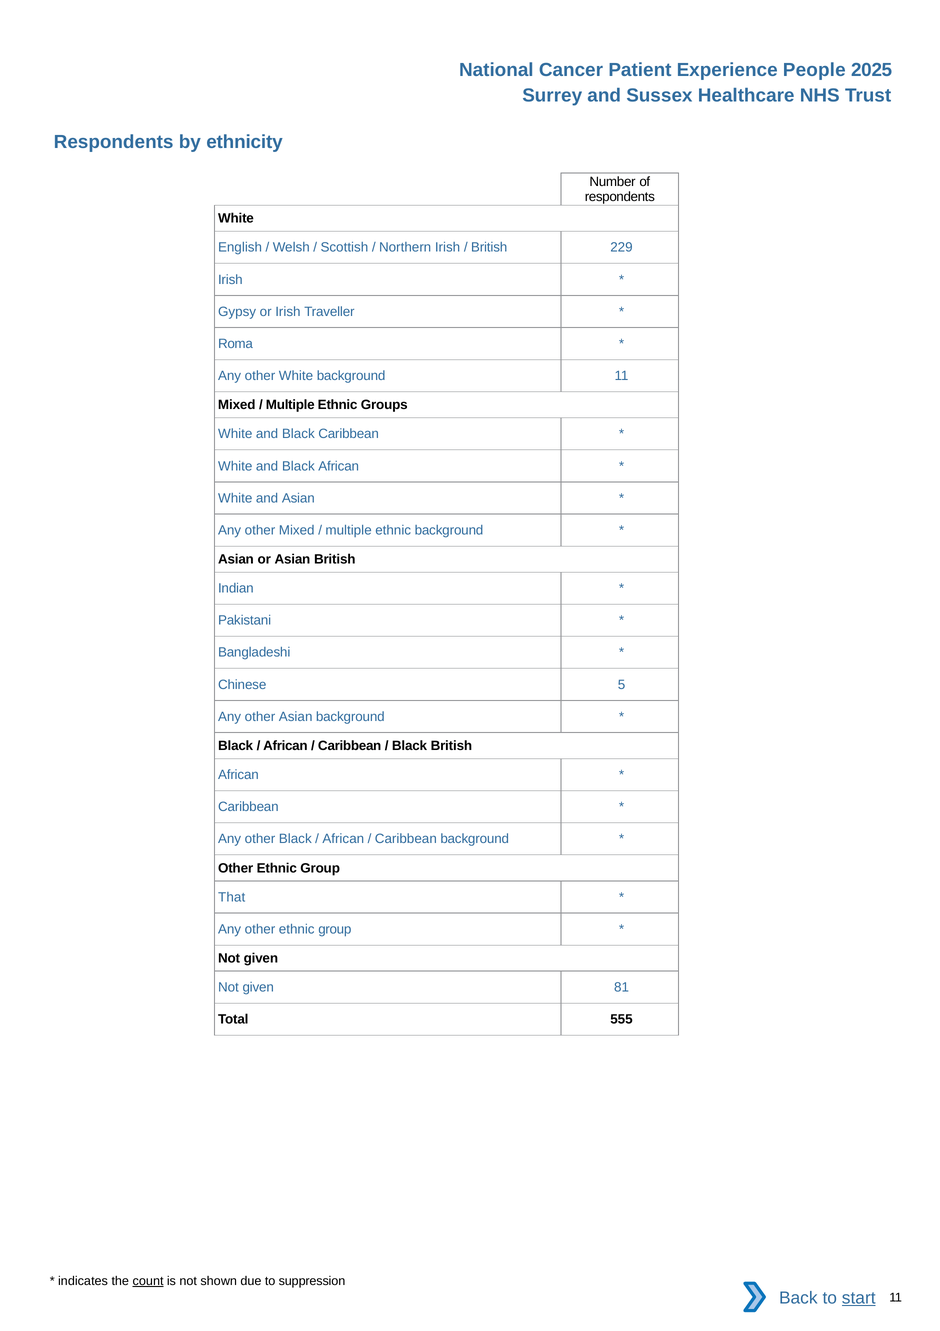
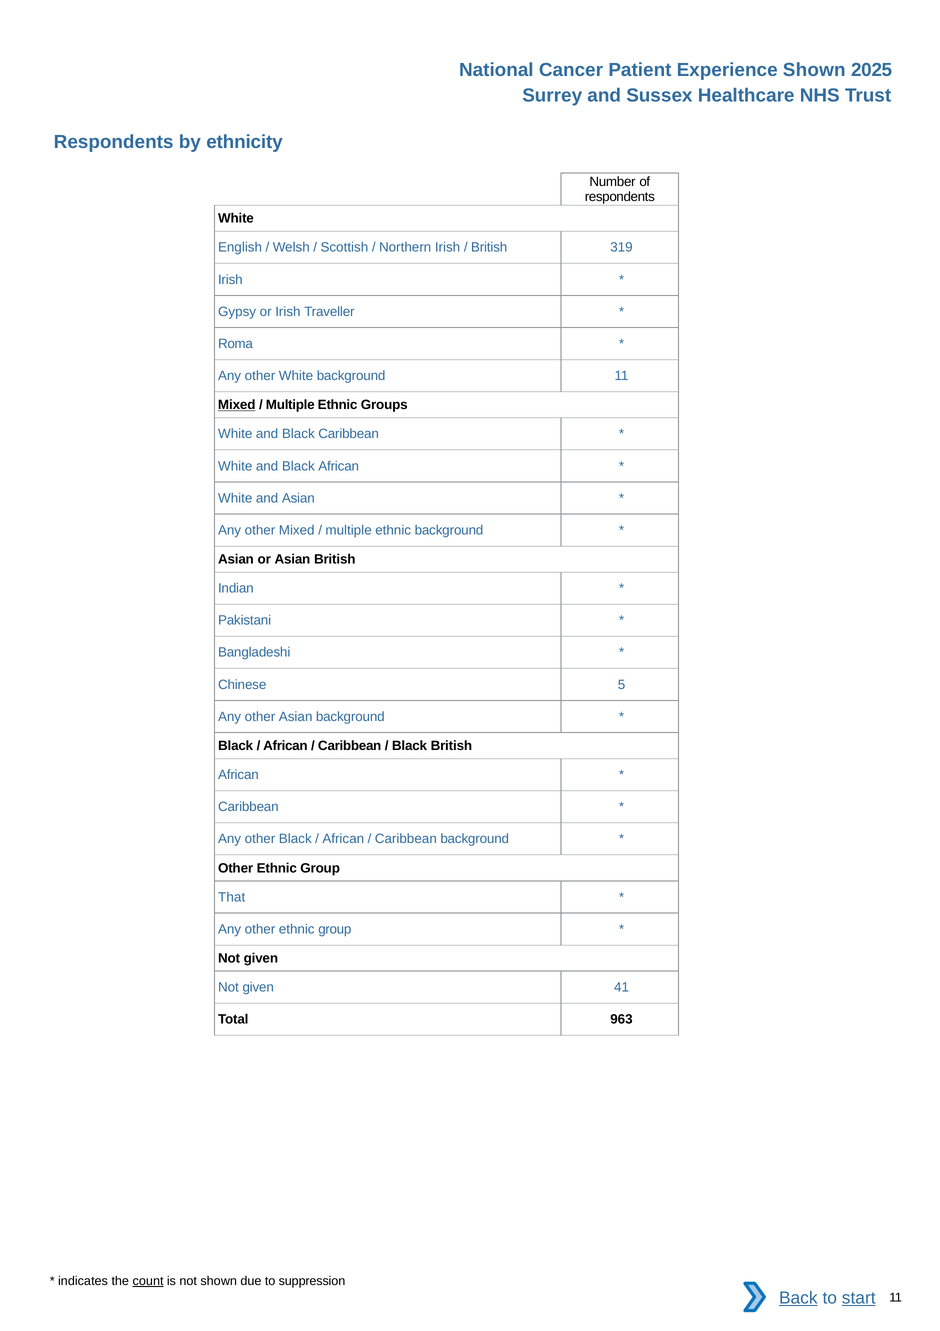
Experience People: People -> Shown
229: 229 -> 319
Mixed at (237, 405) underline: none -> present
81: 81 -> 41
555: 555 -> 963
Back underline: none -> present
